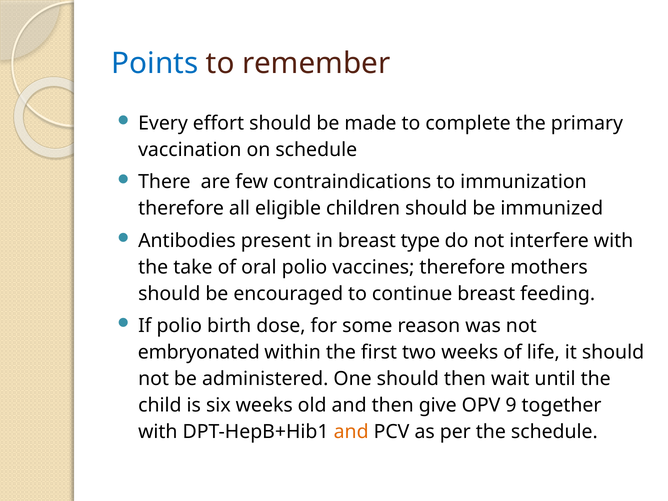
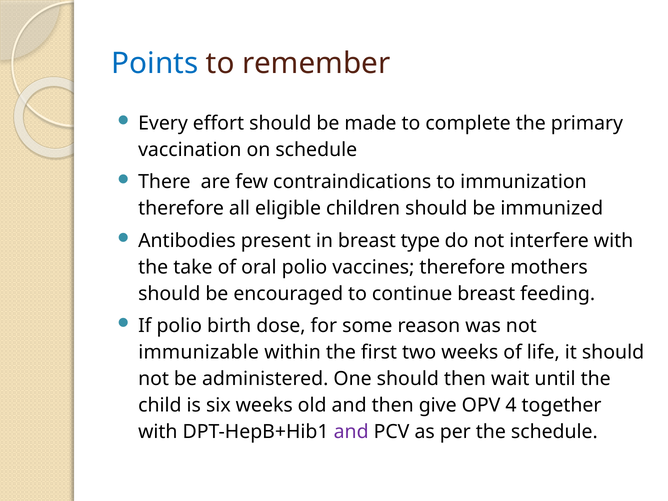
embryonated: embryonated -> immunizable
9: 9 -> 4
and at (351, 432) colour: orange -> purple
